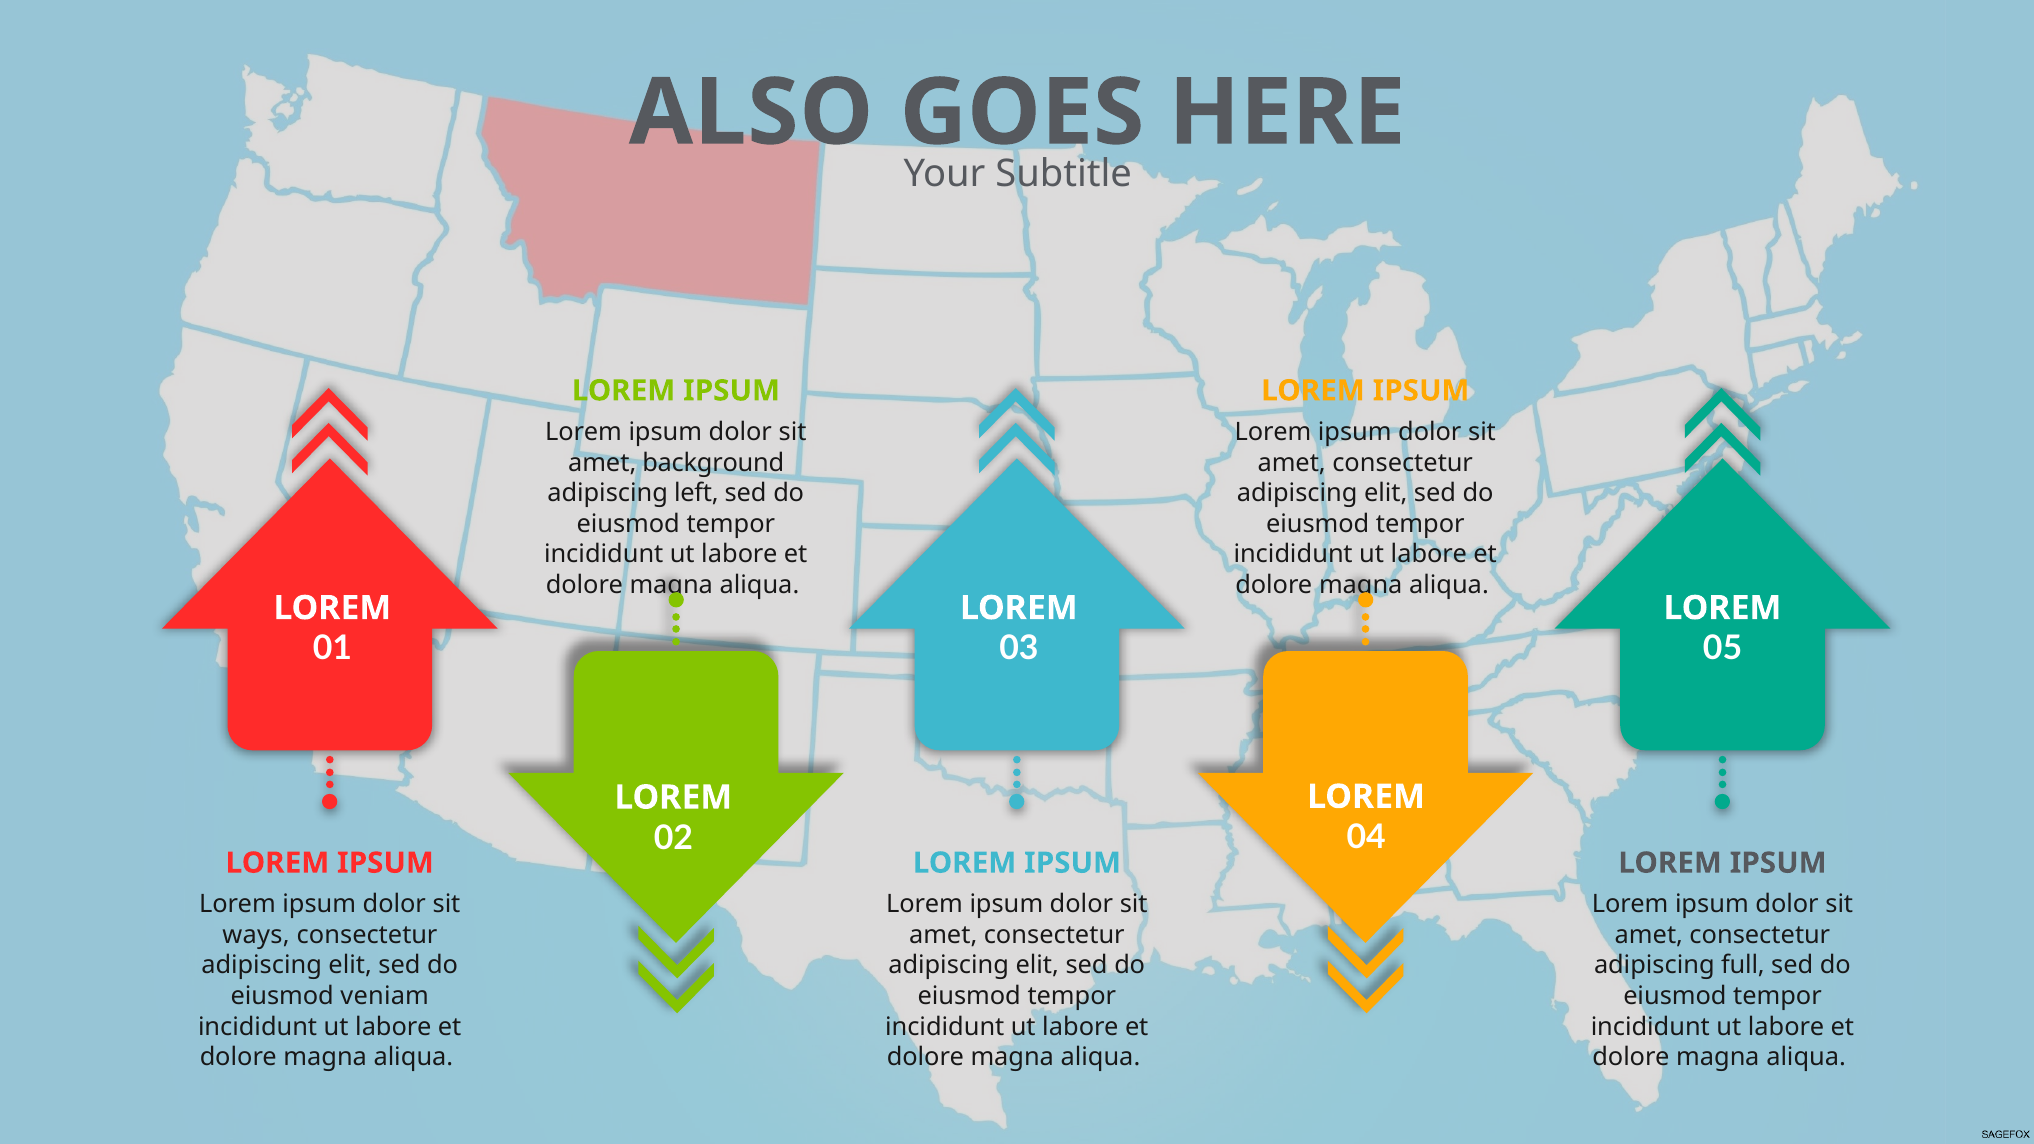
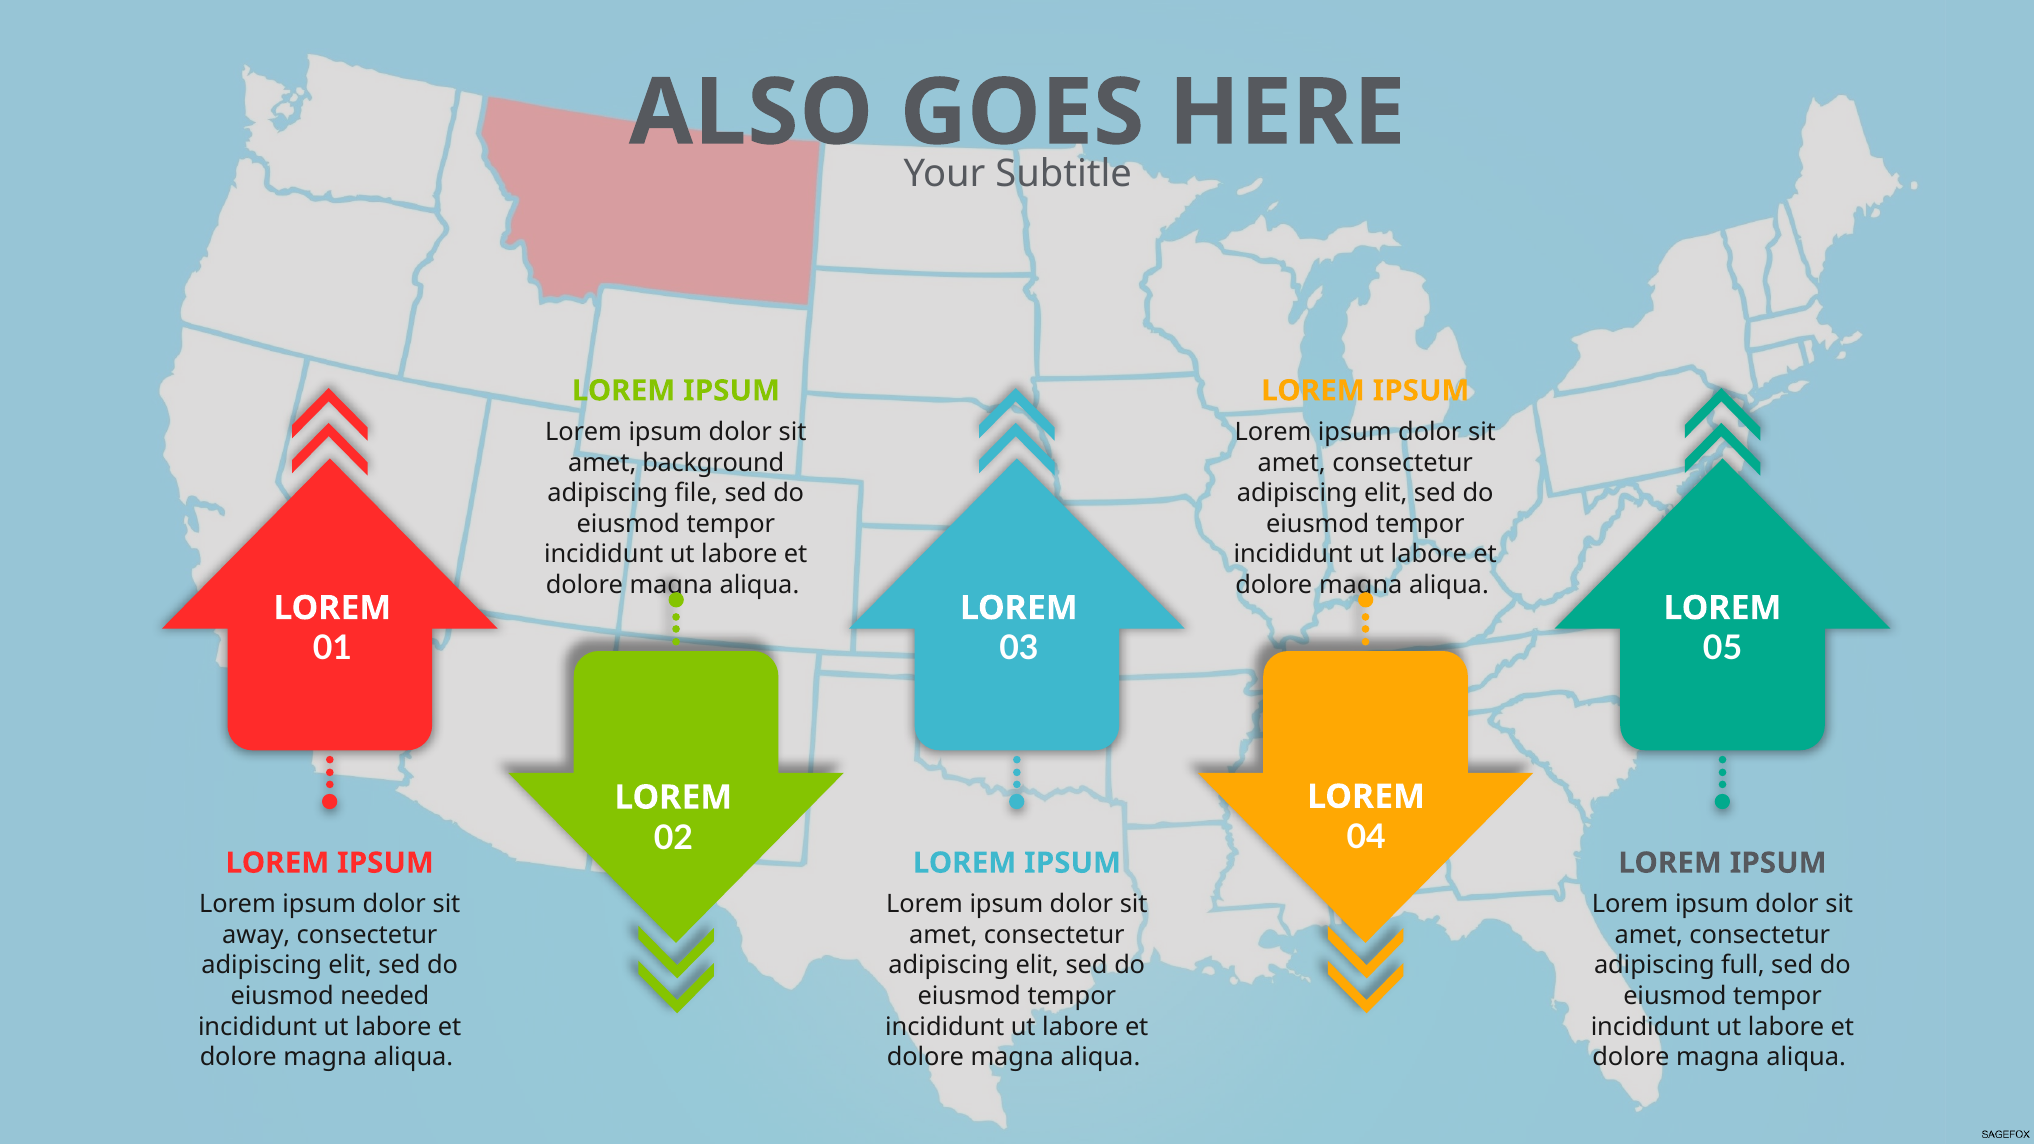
left: left -> file
ways: ways -> away
veniam: veniam -> needed
